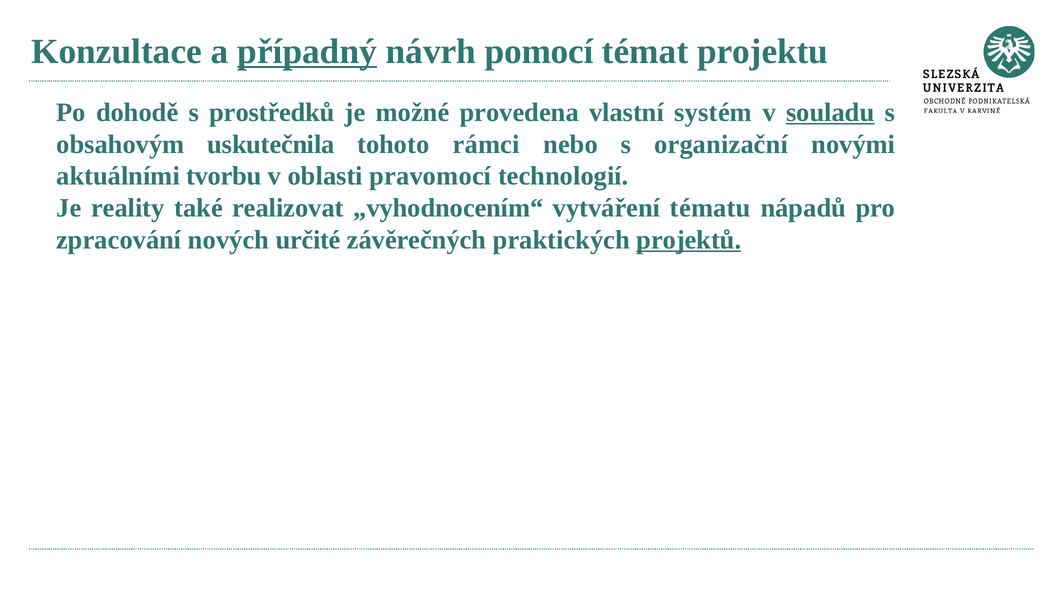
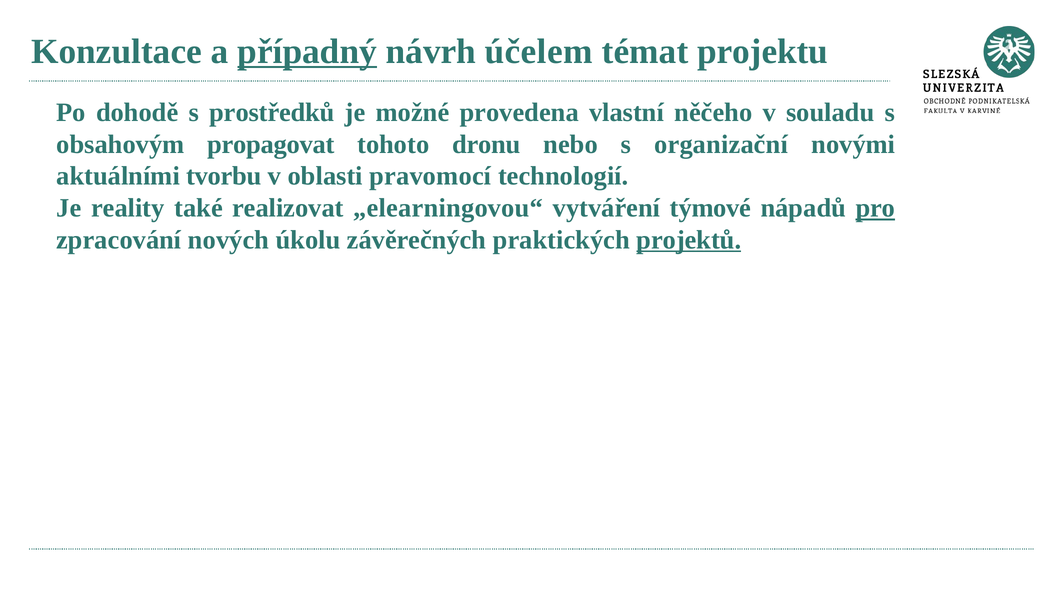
pomocí: pomocí -> účelem
systém: systém -> něčeho
souladu underline: present -> none
uskutečnila: uskutečnila -> propagovat
rámci: rámci -> dronu
„vyhodnocením“: „vyhodnocením“ -> „elearningovou“
tématu: tématu -> týmové
pro underline: none -> present
určité: určité -> úkolu
